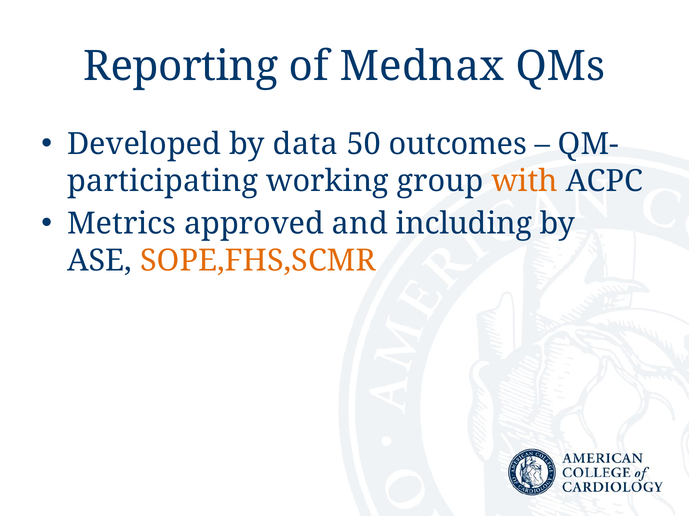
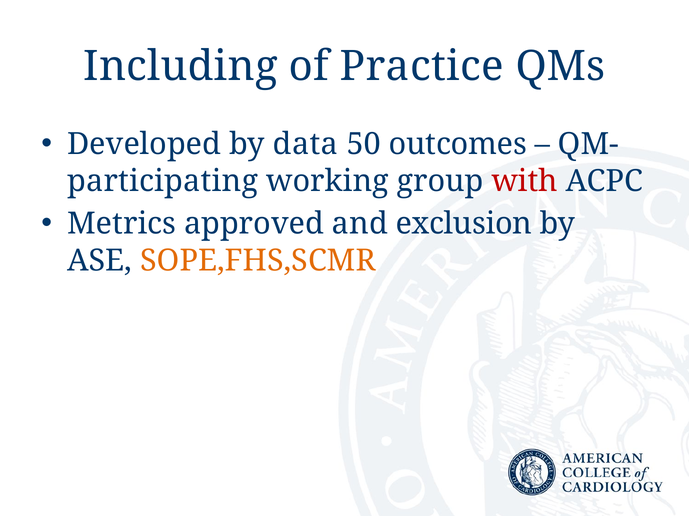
Reporting: Reporting -> Including
Mednax: Mednax -> Practice
with colour: orange -> red
including: including -> exclusion
